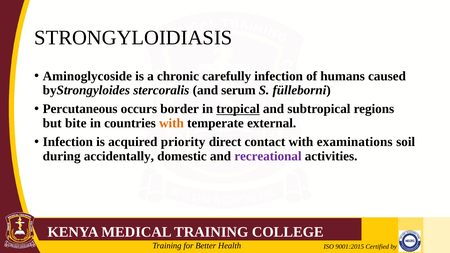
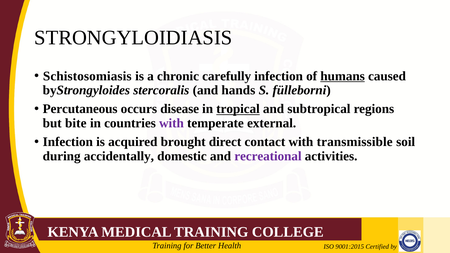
Aminoglycoside: Aminoglycoside -> Schistosomiasis
humans underline: none -> present
serum: serum -> hands
border: border -> disease
with at (171, 123) colour: orange -> purple
priority: priority -> brought
examinations: examinations -> transmissible
